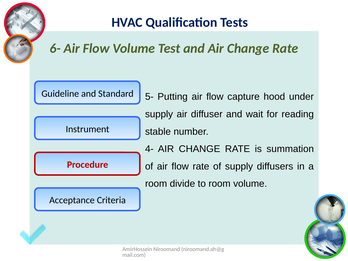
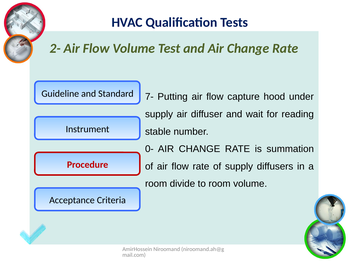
6-: 6- -> 2-
5-: 5- -> 7-
4-: 4- -> 0-
